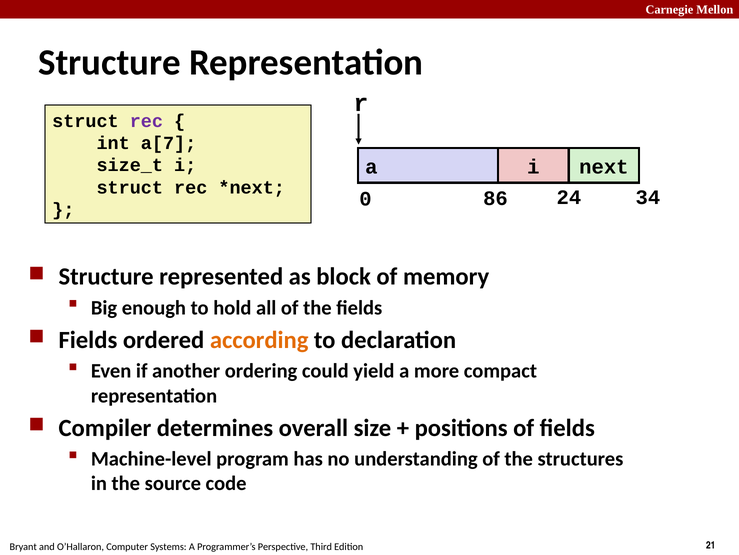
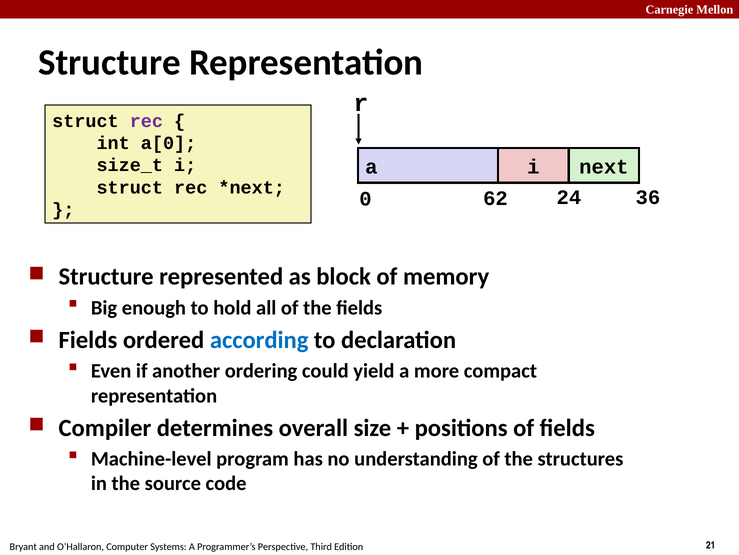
a[7: a[7 -> a[0
86: 86 -> 62
34: 34 -> 36
according colour: orange -> blue
